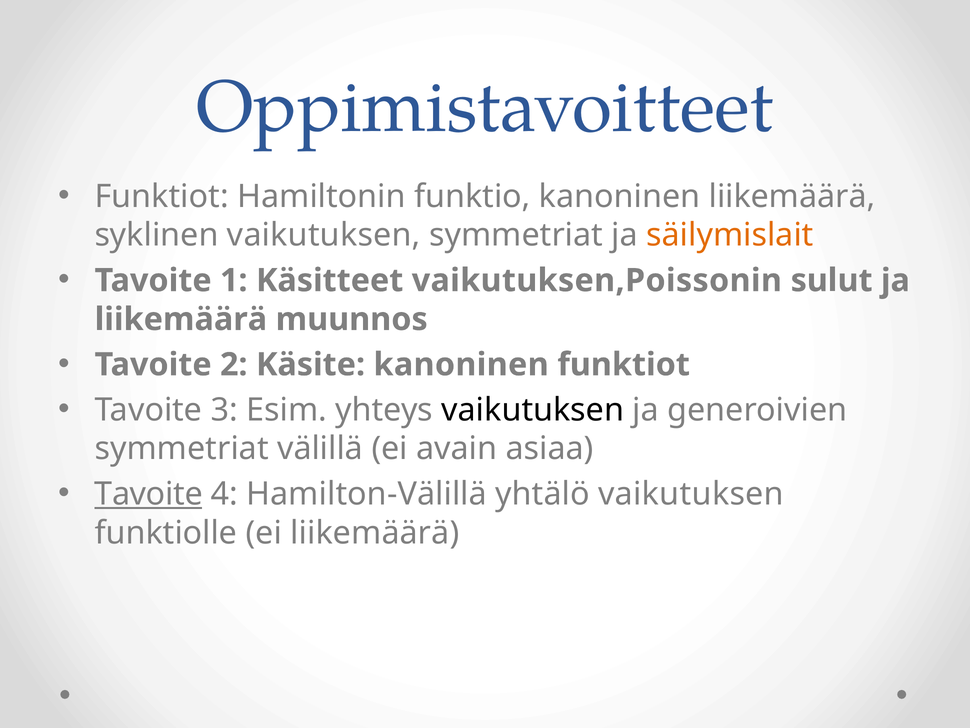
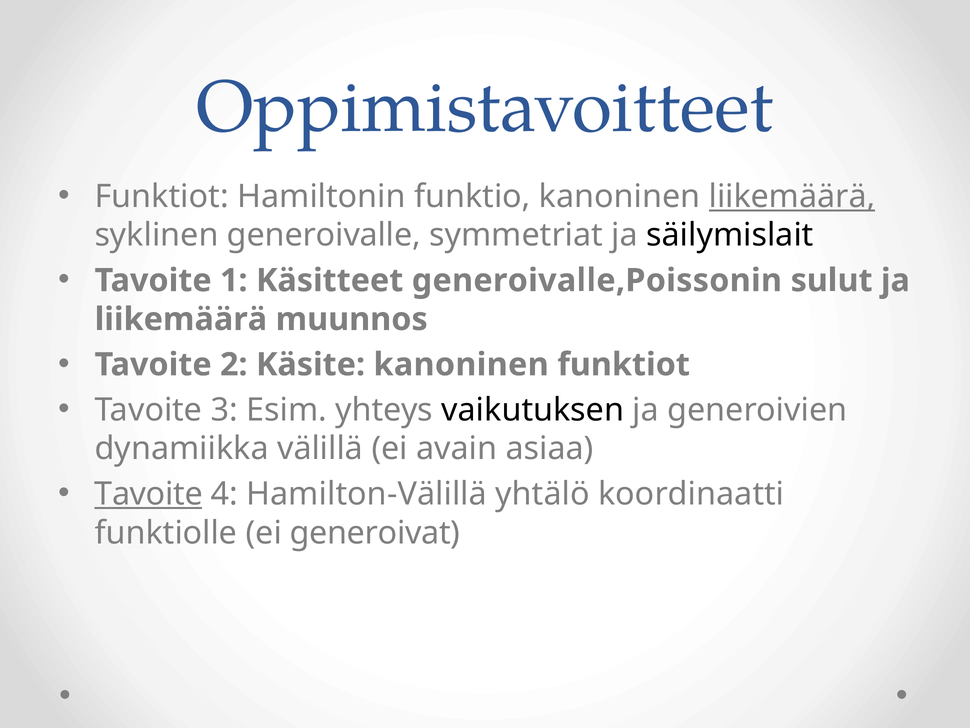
liikemäärä at (792, 196) underline: none -> present
syklinen vaikutuksen: vaikutuksen -> generoivalle
säilymislait colour: orange -> black
vaikutuksen,Poissonin: vaikutuksen,Poissonin -> generoivalle,Poissonin
symmetriat at (182, 448): symmetriat -> dynamiikka
yhtälö vaikutuksen: vaikutuksen -> koordinaatti
ei liikemäärä: liikemäärä -> generoivat
